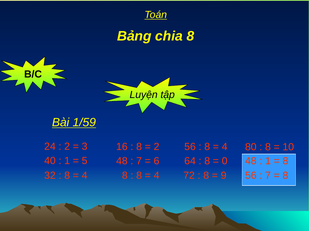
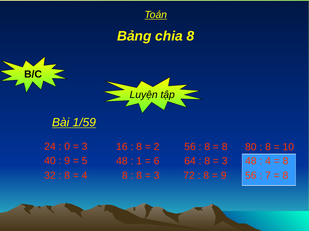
2 at (67, 147): 2 -> 0
4 at (225, 147): 4 -> 8
1 at (67, 161): 1 -> 9
1 at (268, 162): 1 -> 4
7 at (139, 162): 7 -> 1
0 at (225, 162): 0 -> 3
4 at (157, 176): 4 -> 3
